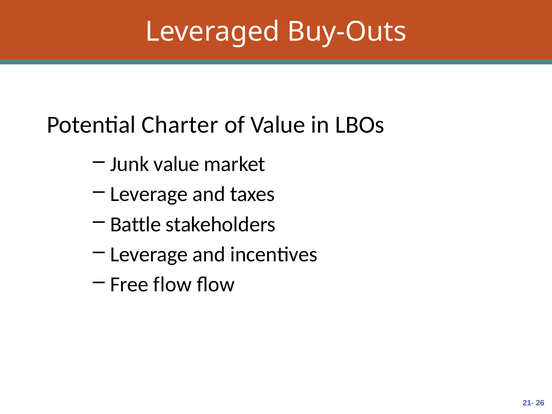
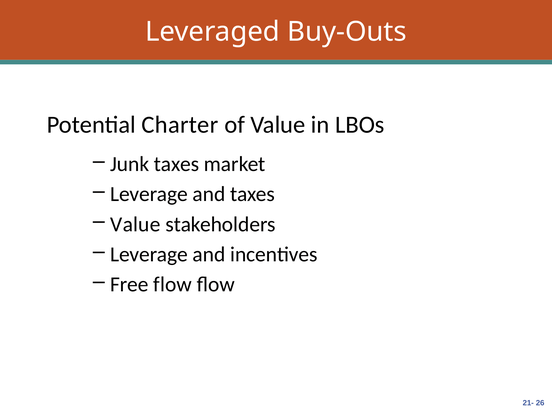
Junk value: value -> taxes
Battle at (136, 224): Battle -> Value
